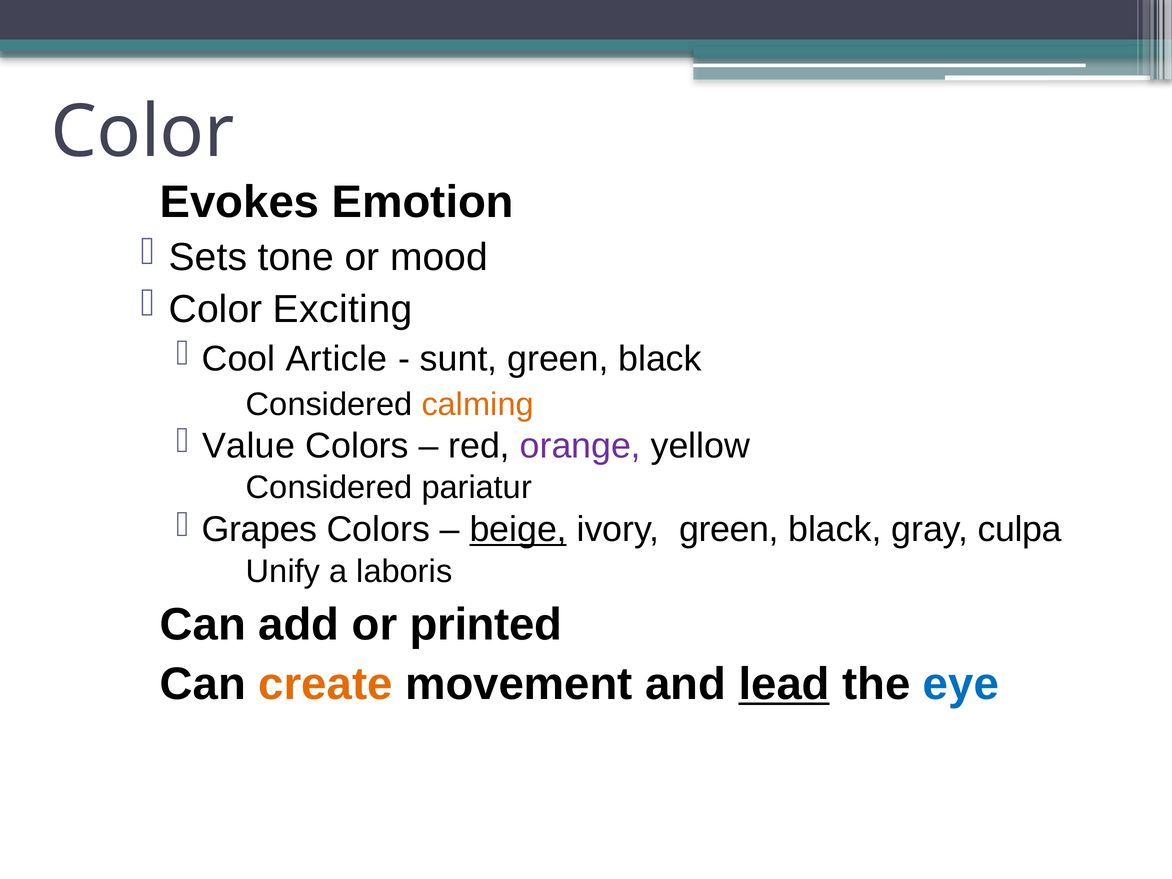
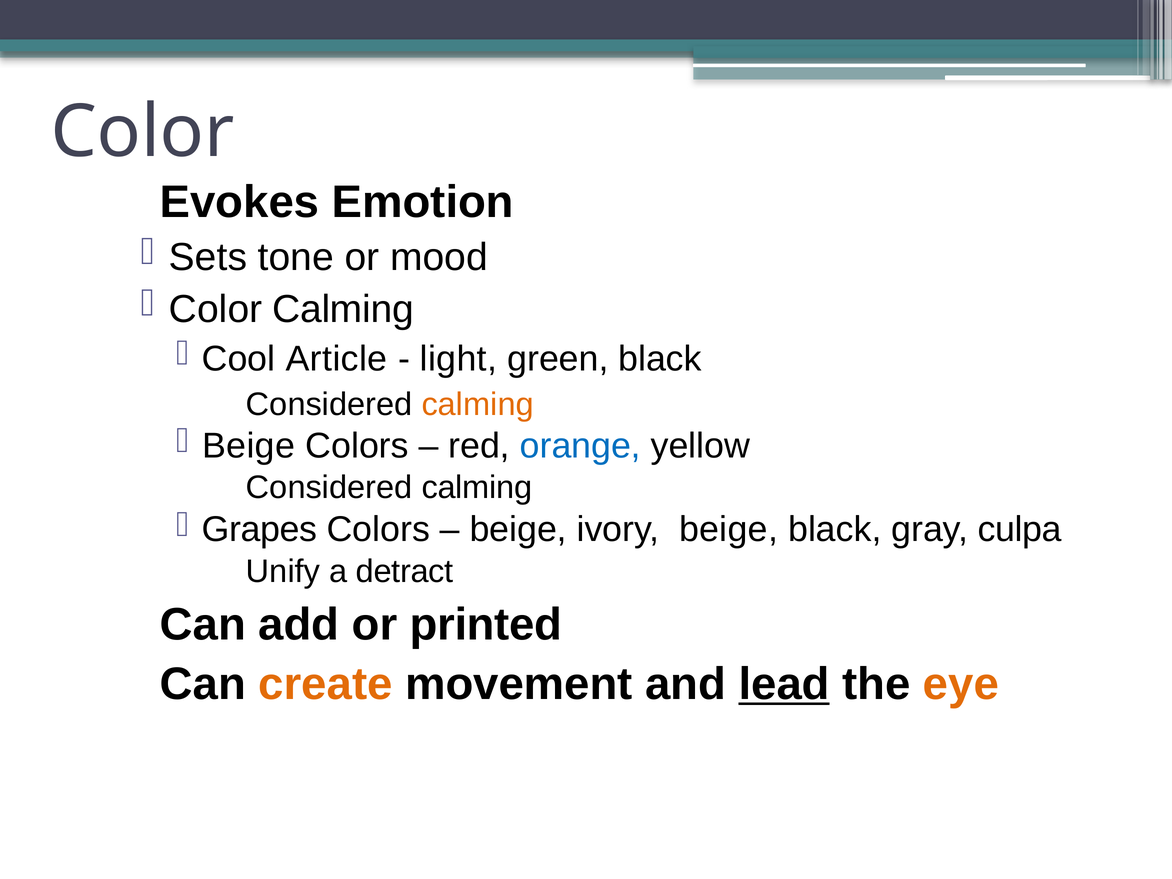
Color Exciting: Exciting -> Calming
sunt: sunt -> light
Value at (249, 446): Value -> Beige
orange colour: purple -> blue
pariatur at (477, 488): pariatur -> calming
beige at (518, 529) underline: present -> none
ivory green: green -> beige
laboris: laboris -> detract
eye colour: blue -> orange
